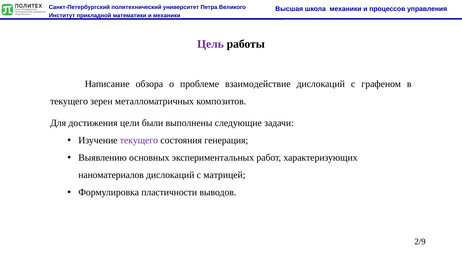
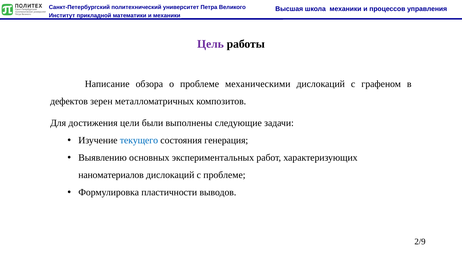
взаимодействие: взаимодействие -> механическими
текущего at (69, 101): текущего -> дефектов
текущего at (139, 140) colour: purple -> blue
с матрицей: матрицей -> проблеме
